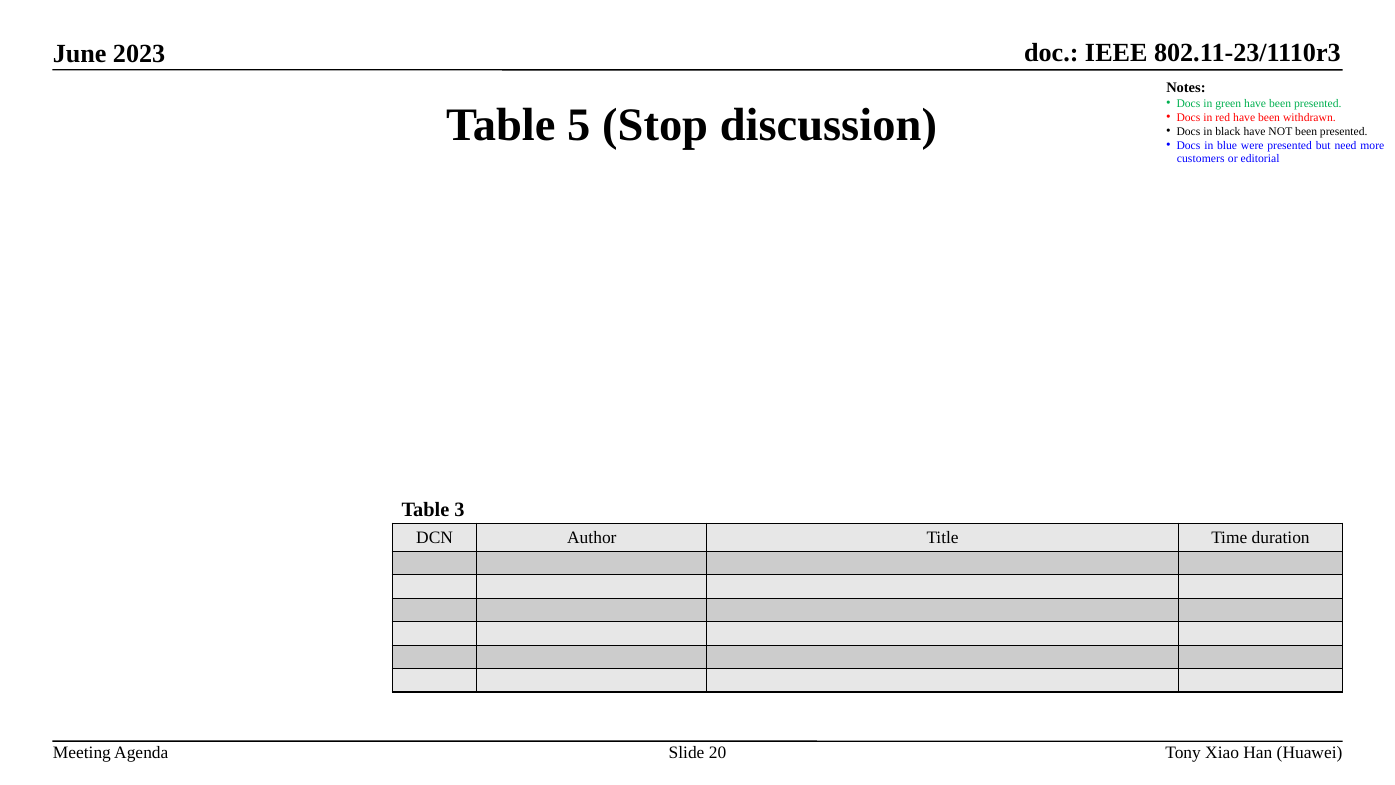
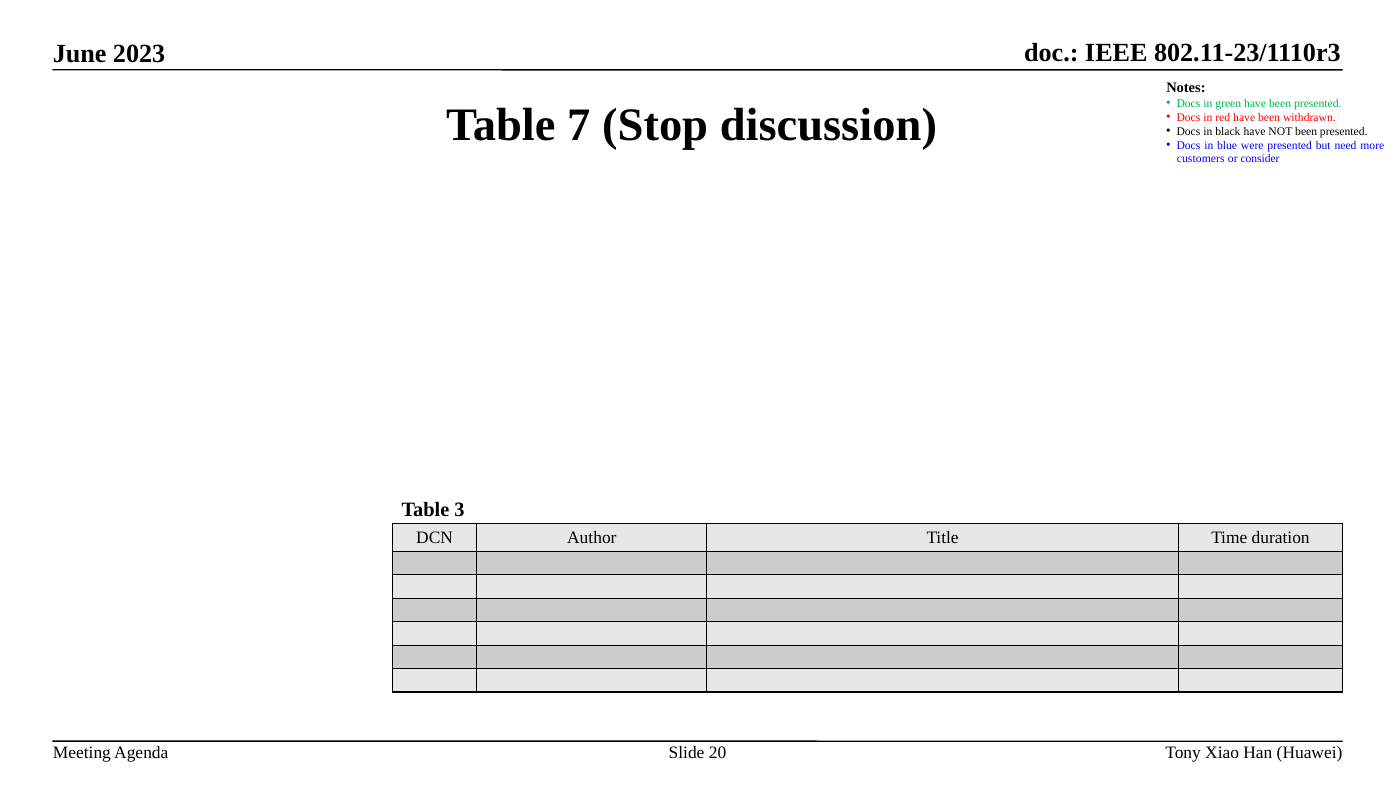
5: 5 -> 7
editorial: editorial -> consider
